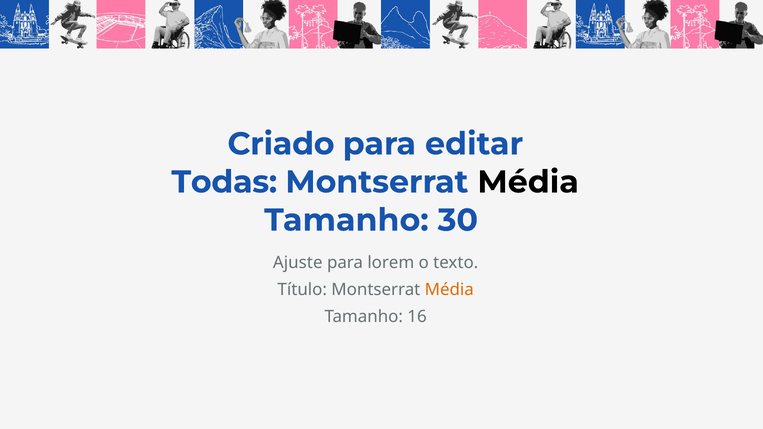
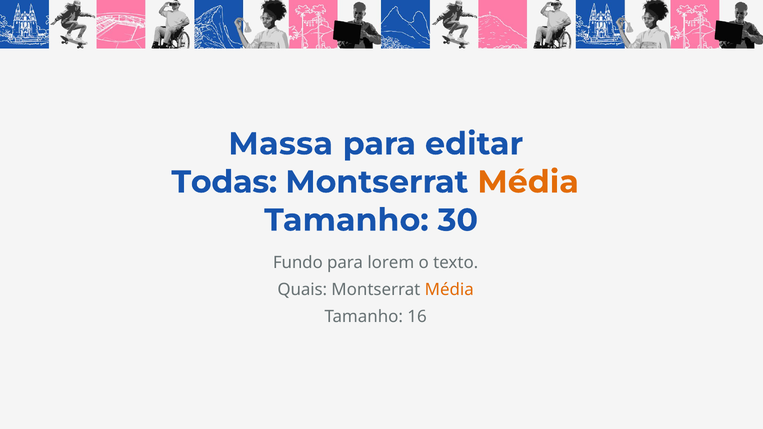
Criado: Criado -> Massa
Média at (528, 182) colour: black -> orange
Ajuste: Ajuste -> Fundo
Título: Título -> Quais
